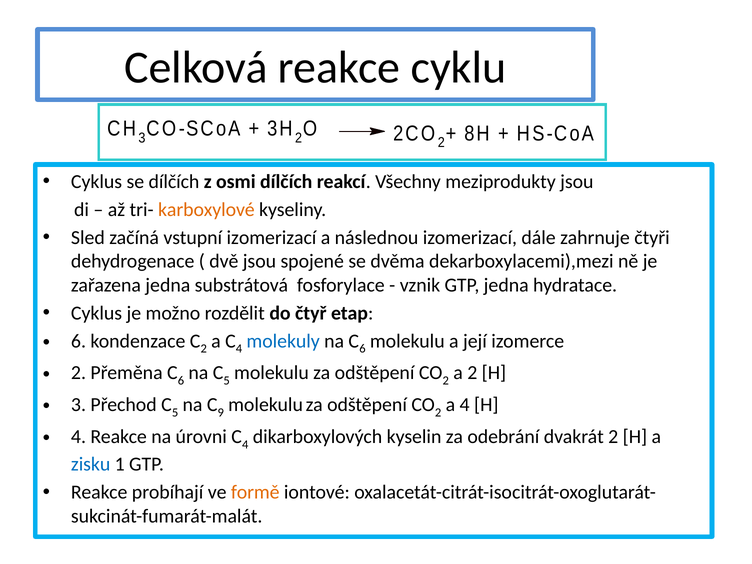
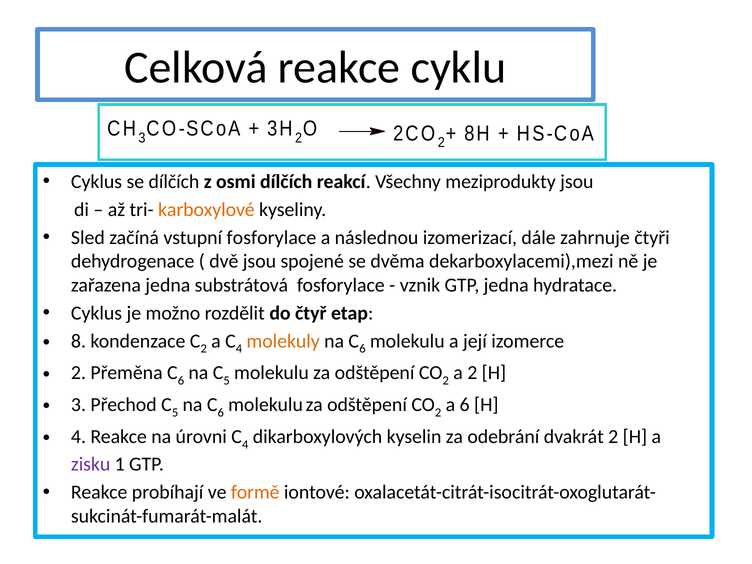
vstupní izomerizací: izomerizací -> fosforylace
6 at (79, 341): 6 -> 8
molekuly colour: blue -> orange
9 at (221, 413): 9 -> 6
a 4: 4 -> 6
zisku colour: blue -> purple
